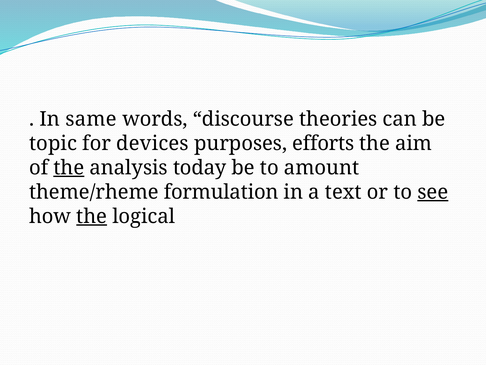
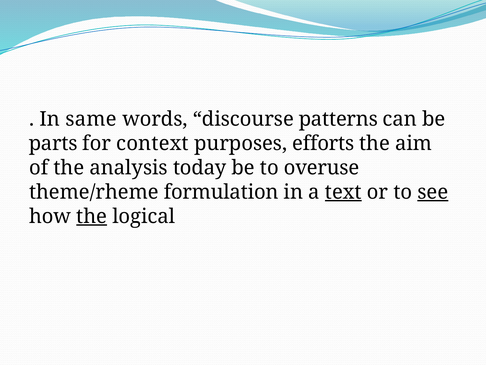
theories: theories -> patterns
topic: topic -> parts
devices: devices -> context
the at (69, 167) underline: present -> none
amount: amount -> overuse
text underline: none -> present
